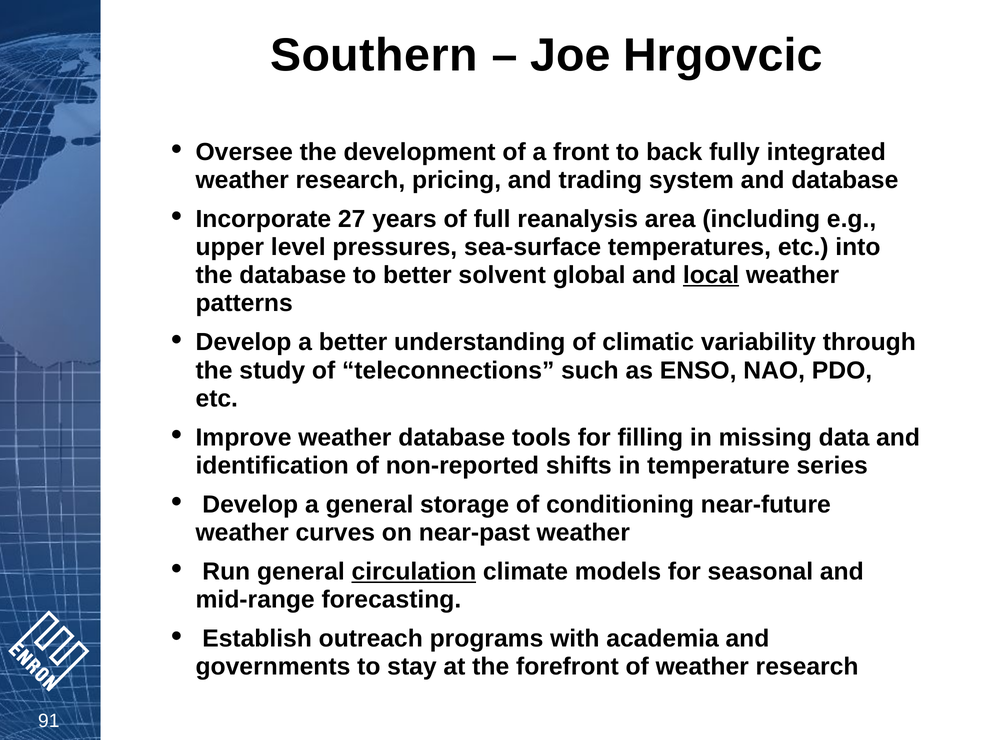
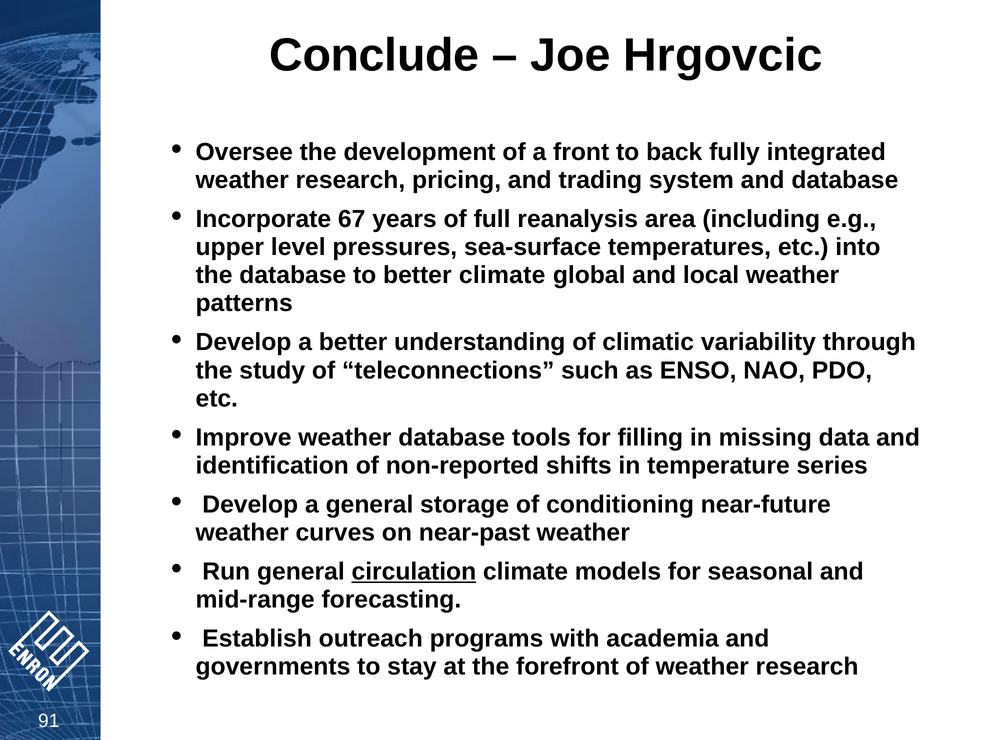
Southern: Southern -> Conclude
27: 27 -> 67
better solvent: solvent -> climate
local underline: present -> none
